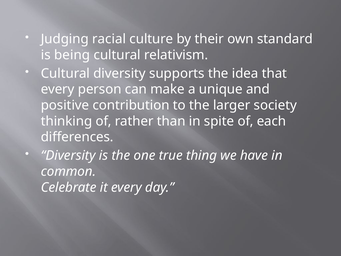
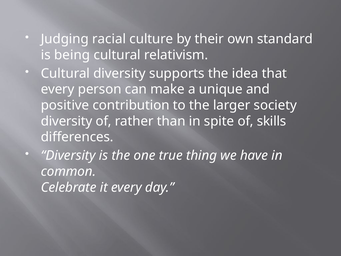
thinking at (67, 121): thinking -> diversity
each: each -> skills
